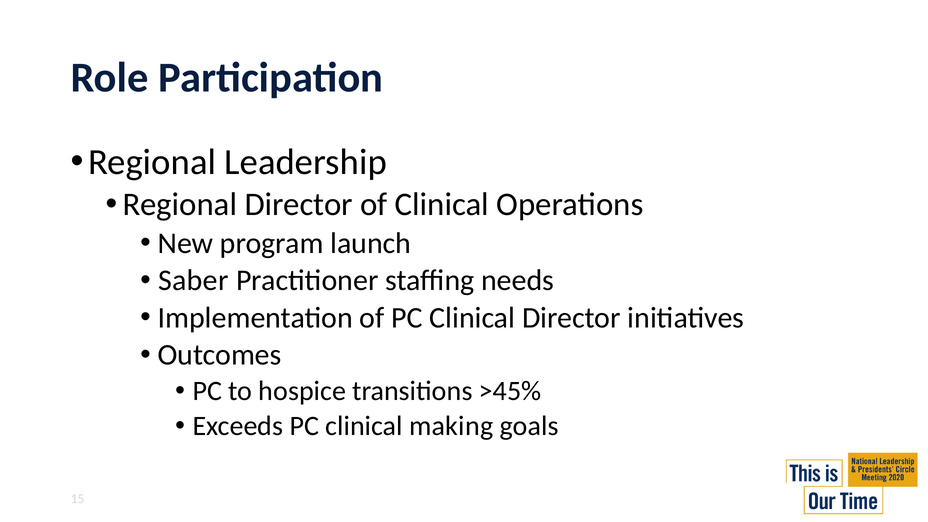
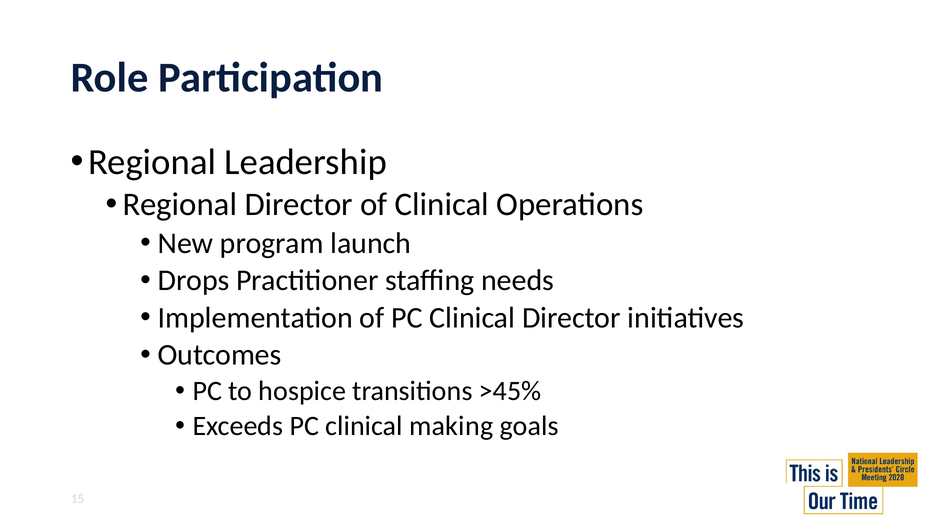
Saber: Saber -> Drops
